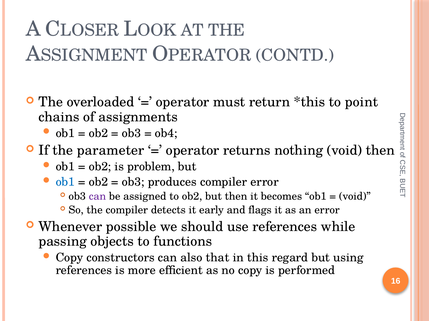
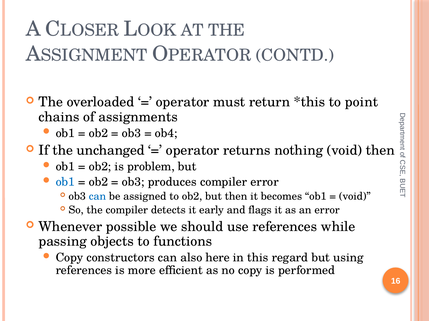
parameter: parameter -> unchanged
can at (97, 197) colour: purple -> blue
that: that -> here
